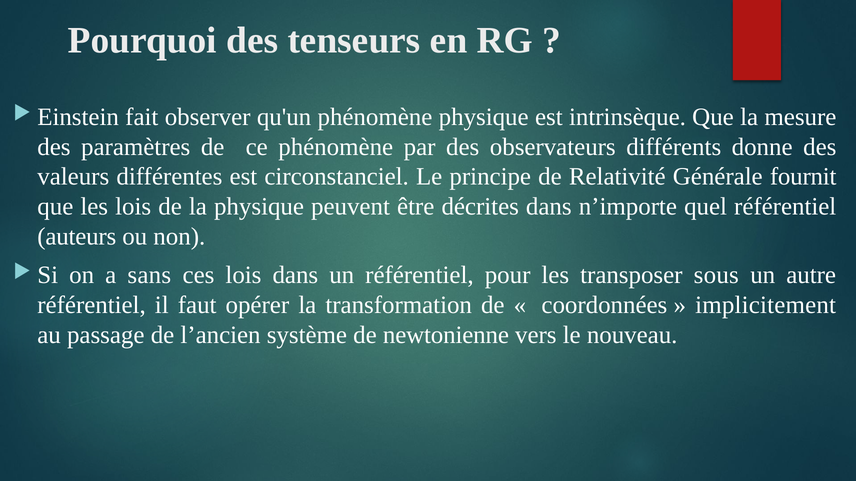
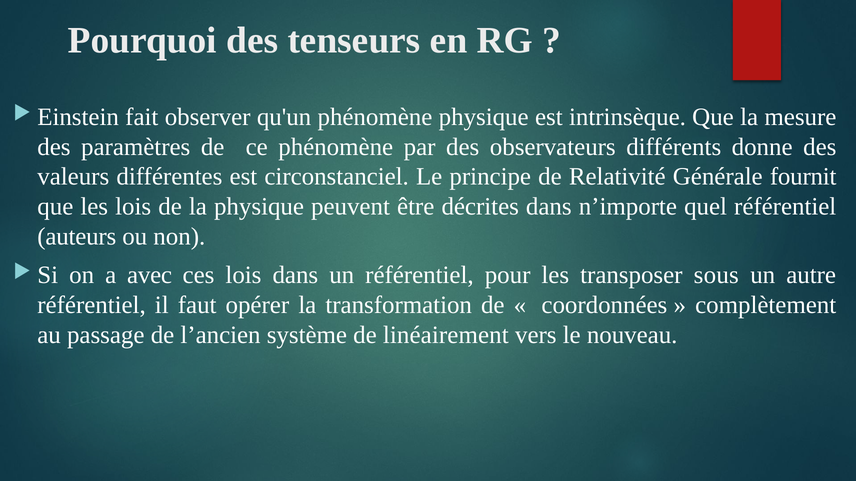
sans: sans -> avec
implicitement: implicitement -> complètement
newtonienne: newtonienne -> linéairement
